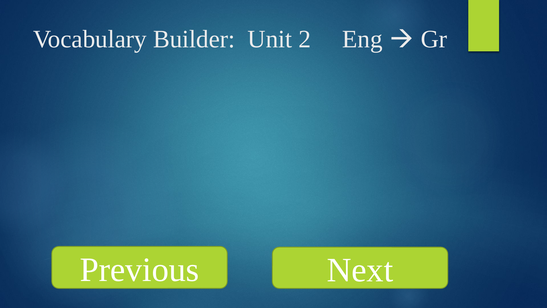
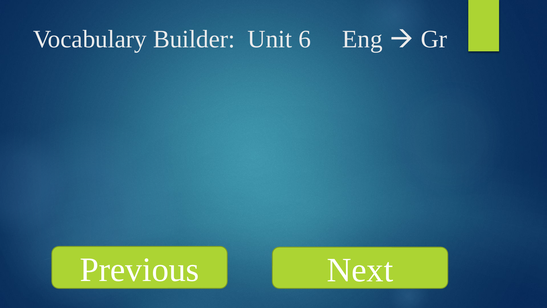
2: 2 -> 6
